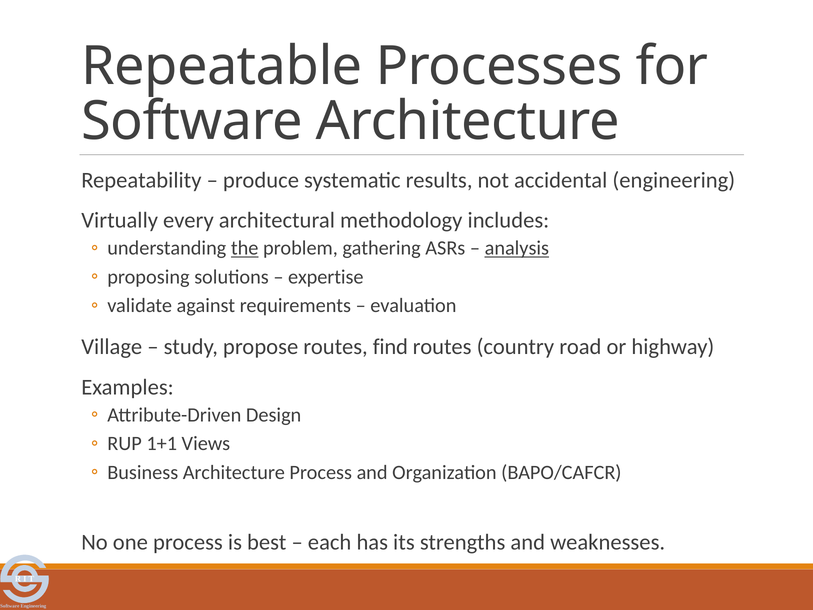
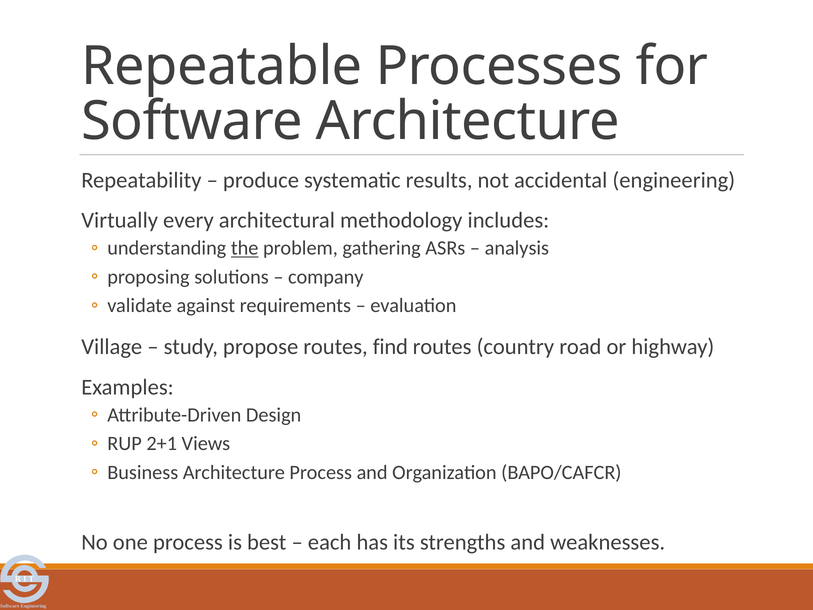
analysis underline: present -> none
expertise: expertise -> company
1+1: 1+1 -> 2+1
